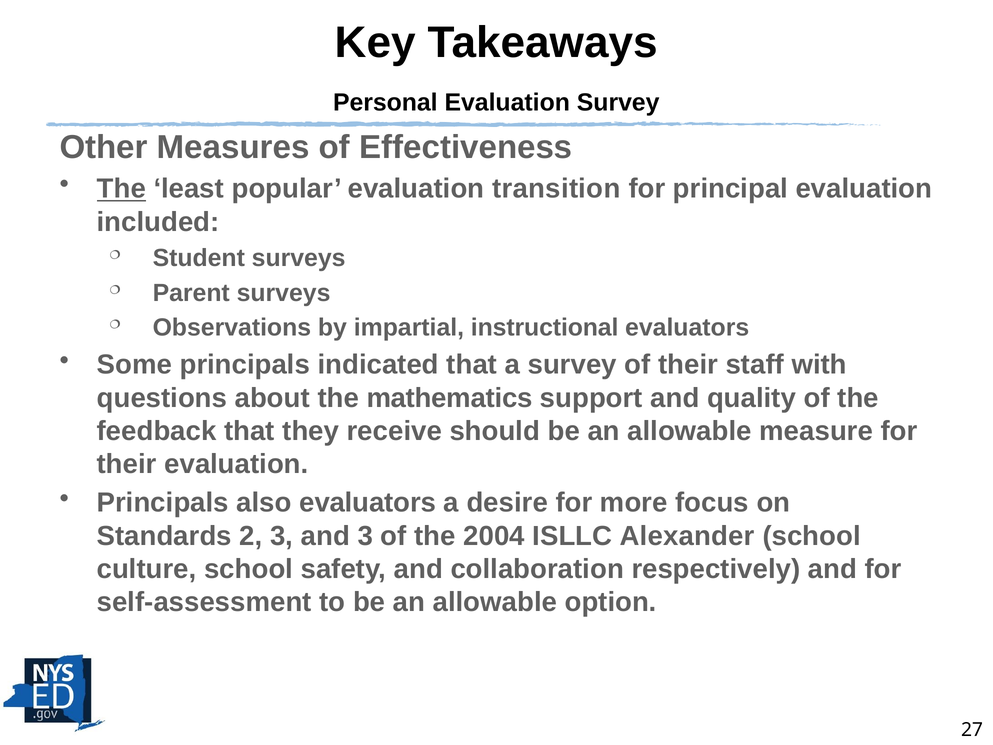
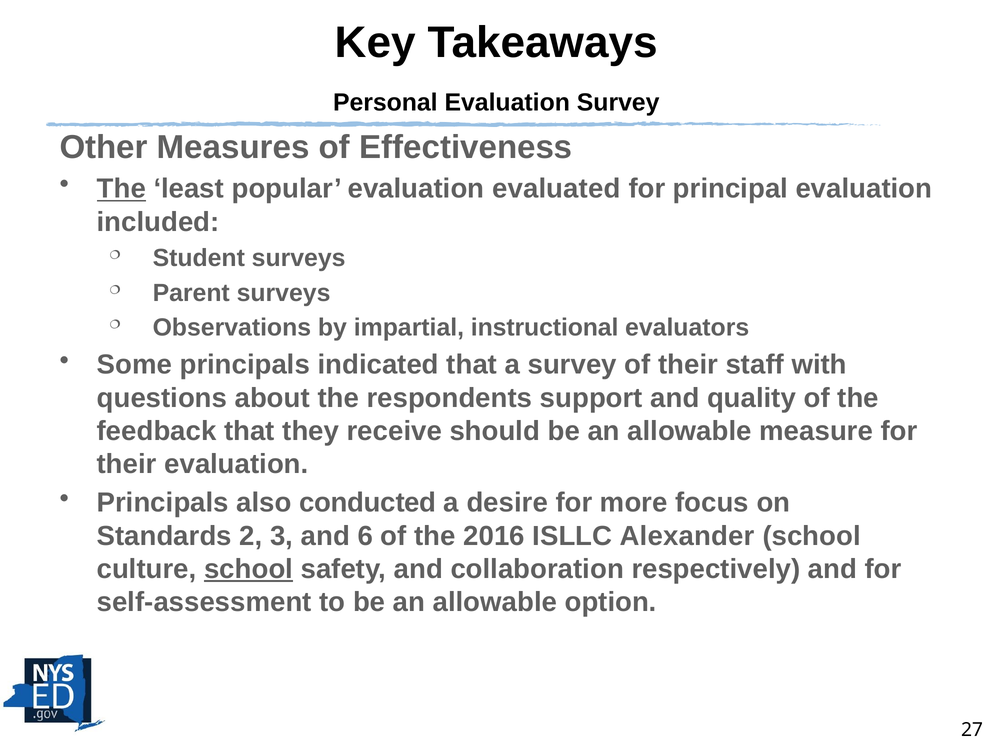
transition: transition -> evaluated
mathematics: mathematics -> respondents
also evaluators: evaluators -> conducted
and 3: 3 -> 6
2004: 2004 -> 2016
school at (249, 569) underline: none -> present
